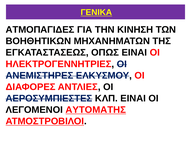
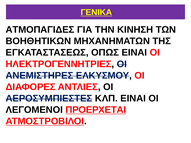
ΑΥΤΟΜΑΤΗΣ: ΑΥΤΟΜΑΤΗΣ -> ΠΡΟΕΡΧΕΤΑΙ
